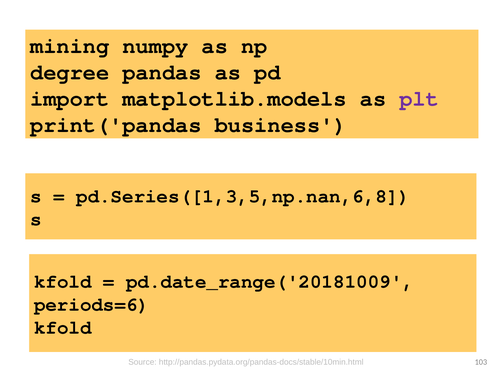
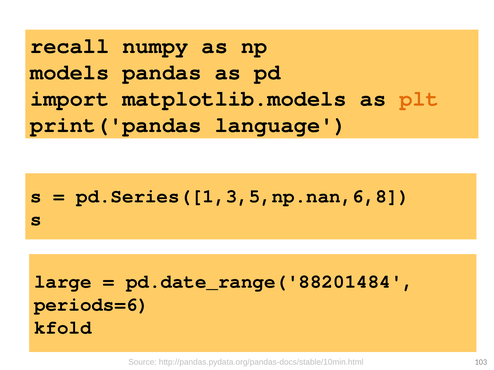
mining: mining -> recall
degree: degree -> models
plt colour: purple -> orange
business: business -> language
kfold at (63, 282): kfold -> large
pd.date_range('20181009: pd.date_range('20181009 -> pd.date_range('88201484
